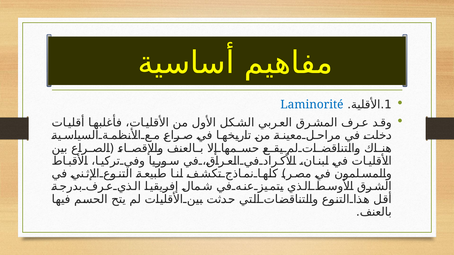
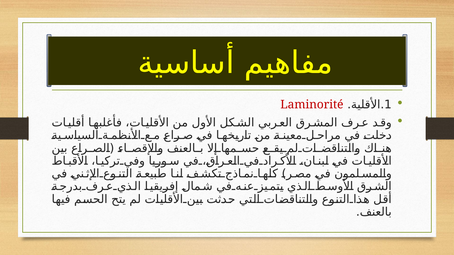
Laminorité colour: blue -> red
